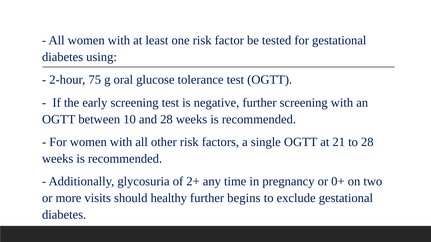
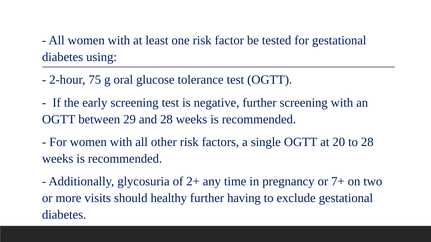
10: 10 -> 29
21: 21 -> 20
0+: 0+ -> 7+
begins: begins -> having
